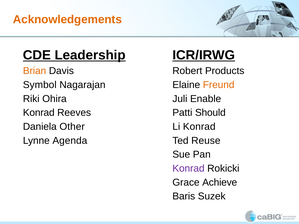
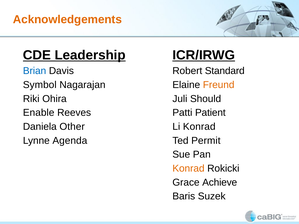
Brian colour: orange -> blue
Products: Products -> Standard
Enable: Enable -> Should
Konrad at (39, 113): Konrad -> Enable
Should: Should -> Patient
Reuse: Reuse -> Permit
Konrad at (188, 169) colour: purple -> orange
